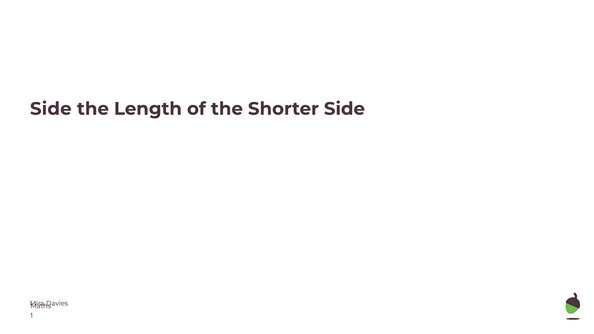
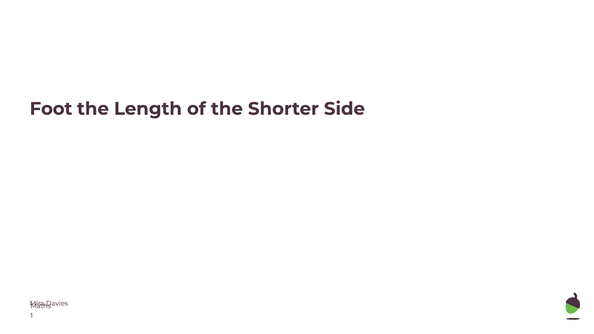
Side at (51, 109): Side -> Foot
